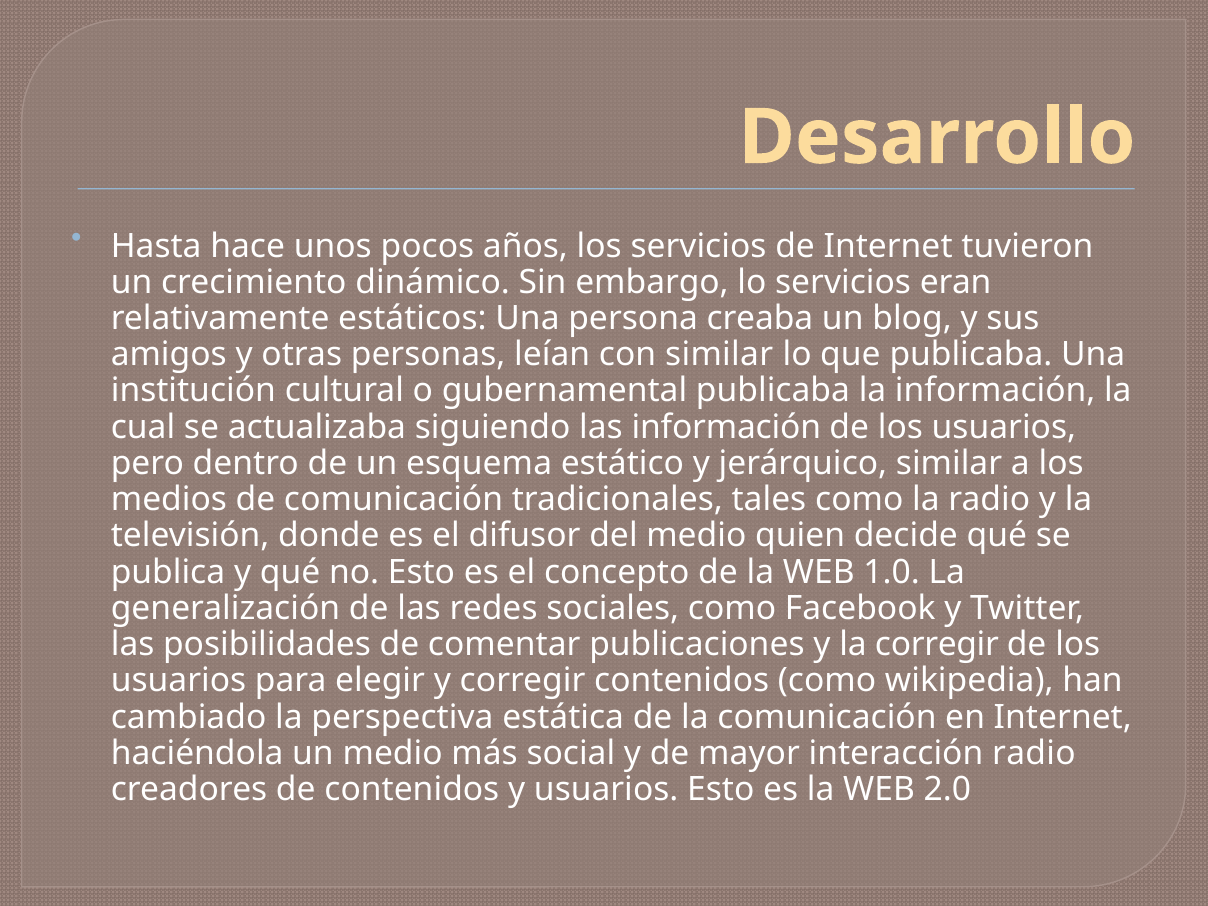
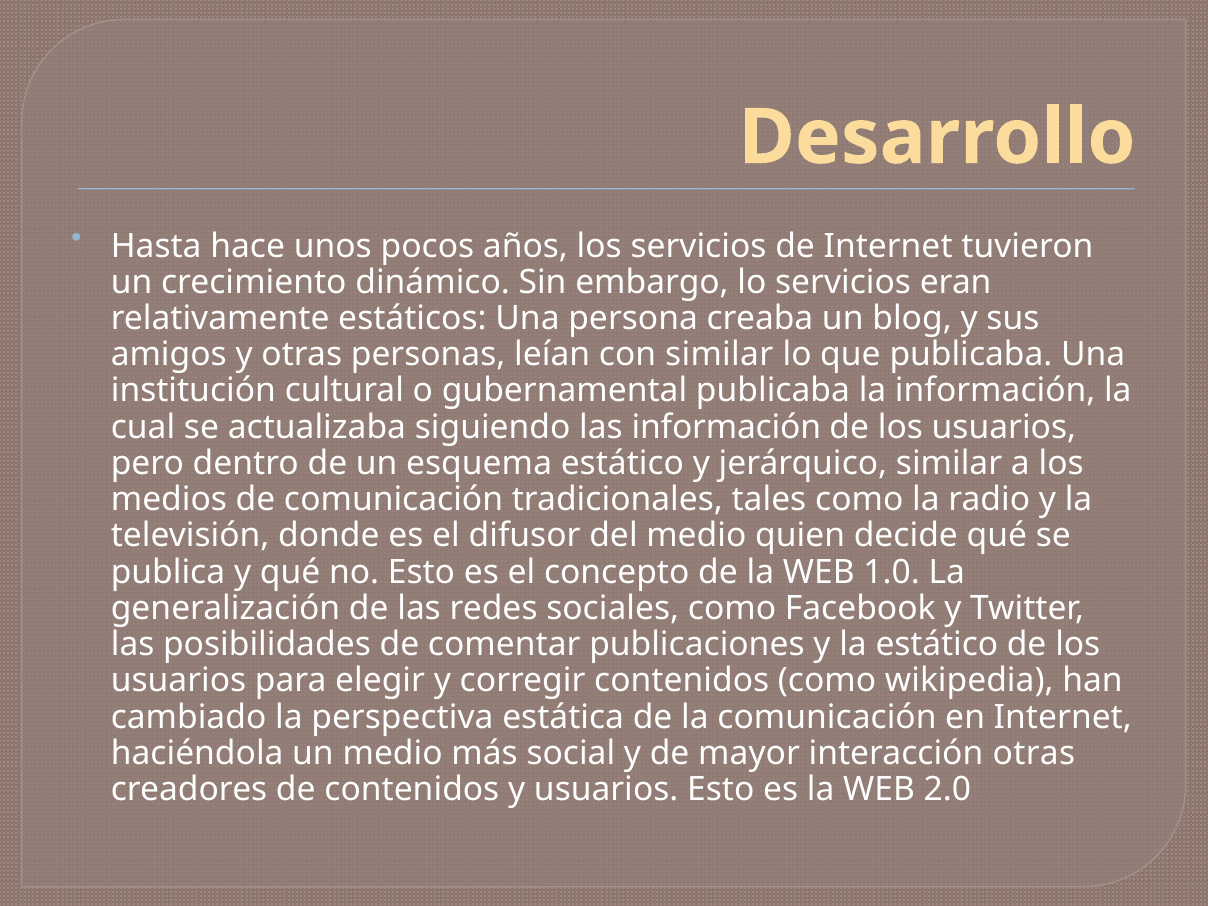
la corregir: corregir -> estático
interacción radio: radio -> otras
